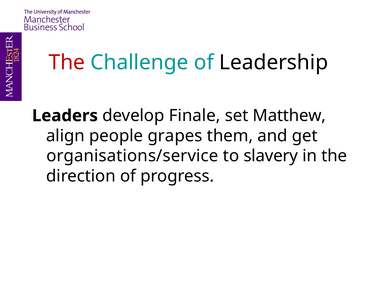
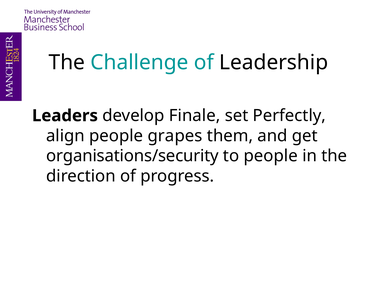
The at (67, 62) colour: red -> black
Matthew: Matthew -> Perfectly
organisations/service: organisations/service -> organisations/security
to slavery: slavery -> people
